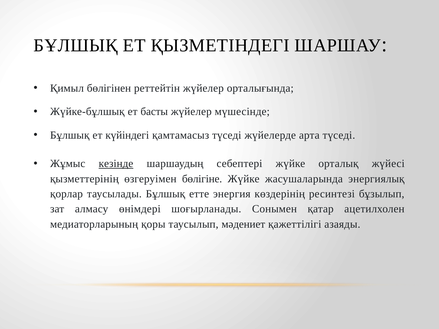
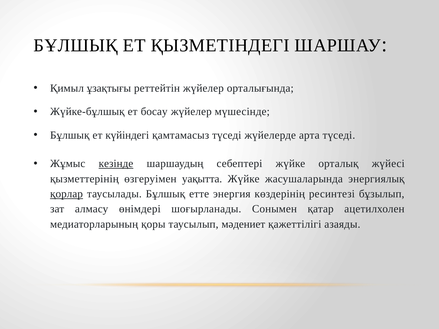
бөлігінен: бөлігінен -> ұзақтығы
басты: басты -> босау
бөлігіне: бөлігіне -> уақытта
қорлар underline: none -> present
